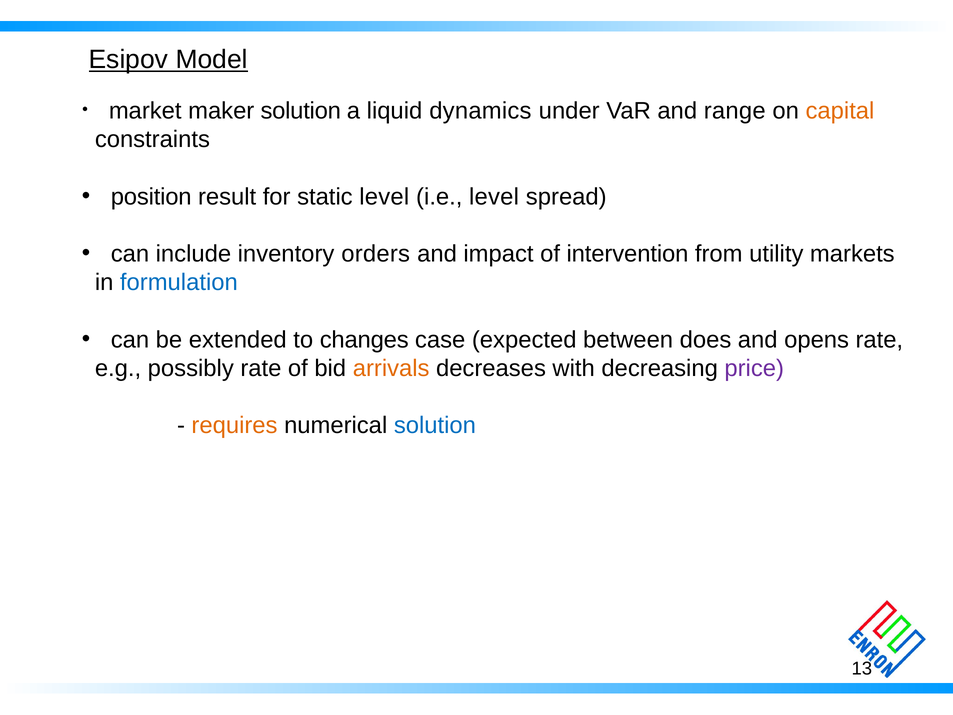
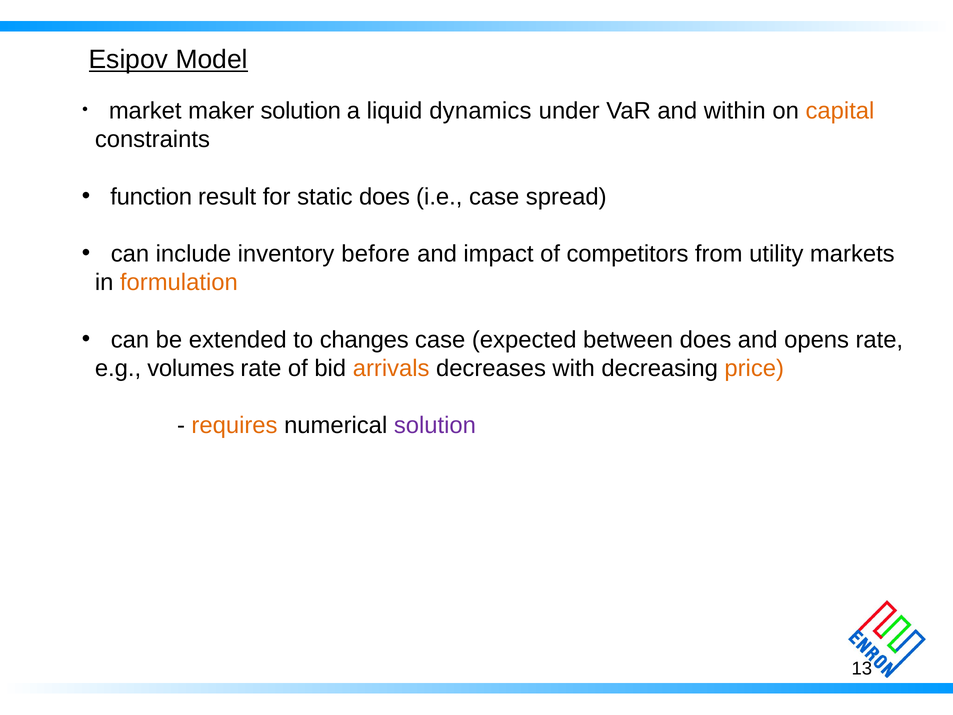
range: range -> within
position: position -> function
static level: level -> does
i.e level: level -> case
orders: orders -> before
intervention: intervention -> competitors
formulation colour: blue -> orange
possibly: possibly -> volumes
price colour: purple -> orange
solution at (435, 425) colour: blue -> purple
